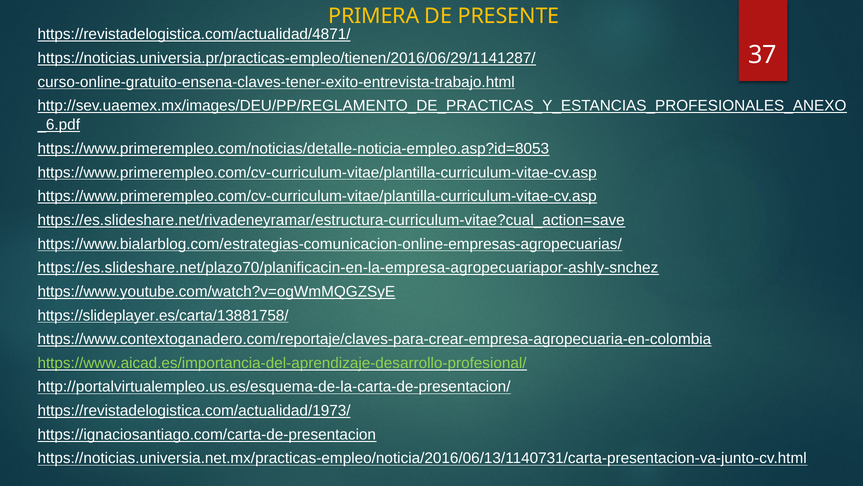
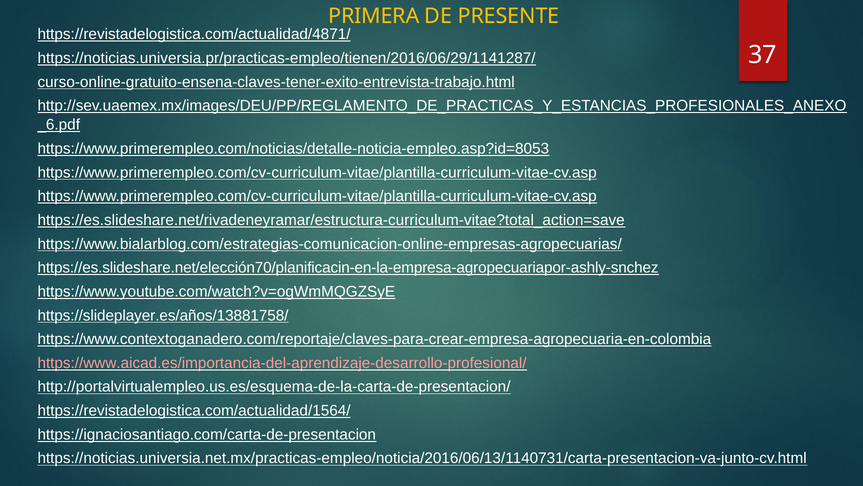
https://es.slideshare.net/rivadeneyramar/estructura-curriculum-vitae?cual_action=save: https://es.slideshare.net/rivadeneyramar/estructura-curriculum-vitae?cual_action=save -> https://es.slideshare.net/rivadeneyramar/estructura-curriculum-vitae?total_action=save
https://es.slideshare.net/plazo70/planificacin-en-la-empresa-agropecuariapor-ashly-snchez: https://es.slideshare.net/plazo70/planificacin-en-la-empresa-agropecuariapor-ashly-snchez -> https://es.slideshare.net/elección70/planificacin-en-la-empresa-agropecuariapor-ashly-snchez
https://slideplayer.es/carta/13881758/: https://slideplayer.es/carta/13881758/ -> https://slideplayer.es/años/13881758/
https://www.aicad.es/importancia-del-aprendizaje-desarrollo-profesional/ colour: light green -> pink
https://revistadelogistica.com/actualidad/1973/: https://revistadelogistica.com/actualidad/1973/ -> https://revistadelogistica.com/actualidad/1564/
